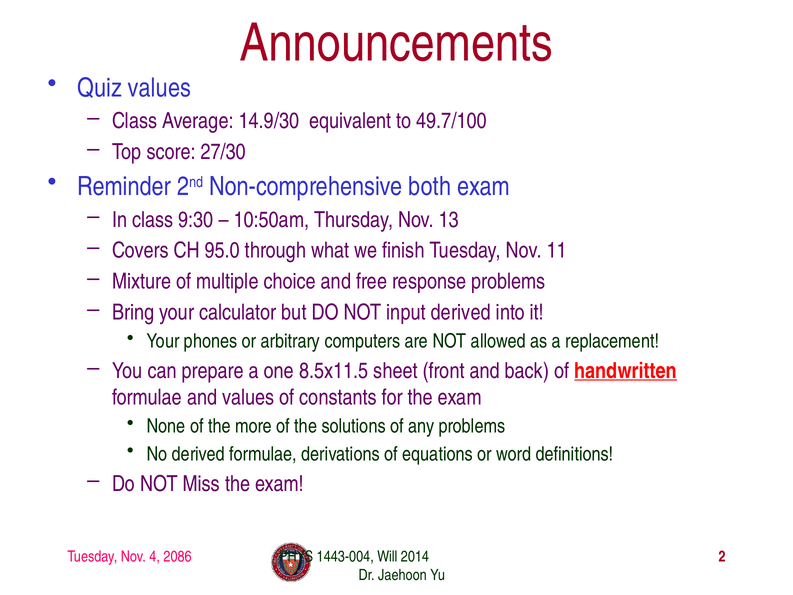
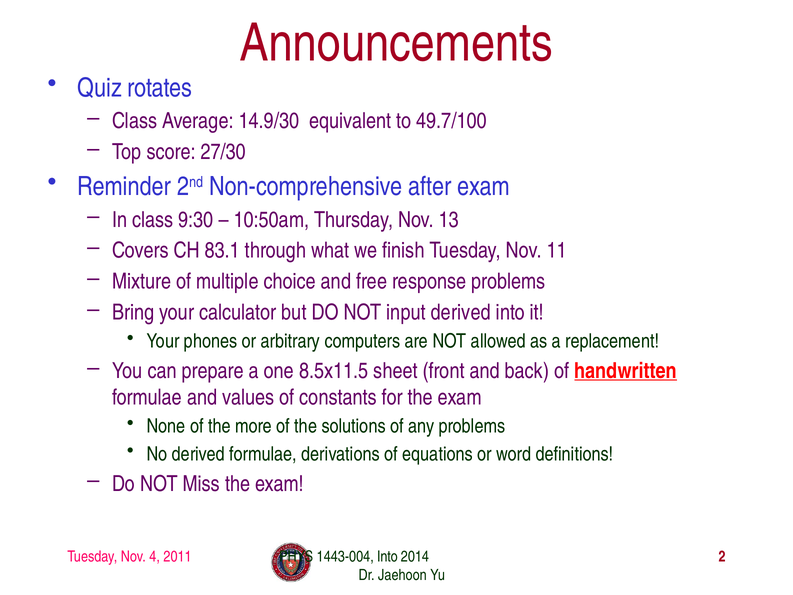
Quiz values: values -> rotates
both: both -> after
95.0: 95.0 -> 83.1
2086: 2086 -> 2011
1443-004 Will: Will -> Into
